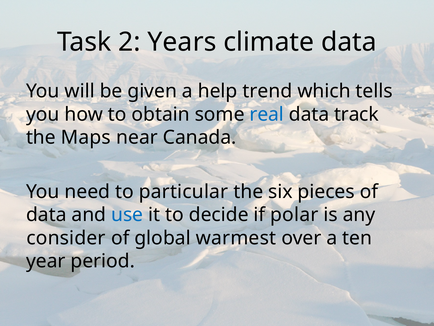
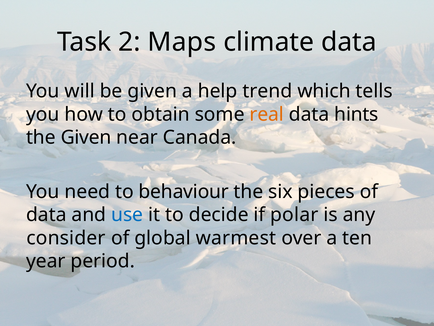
Years: Years -> Maps
real colour: blue -> orange
track: track -> hints
the Maps: Maps -> Given
particular: particular -> behaviour
